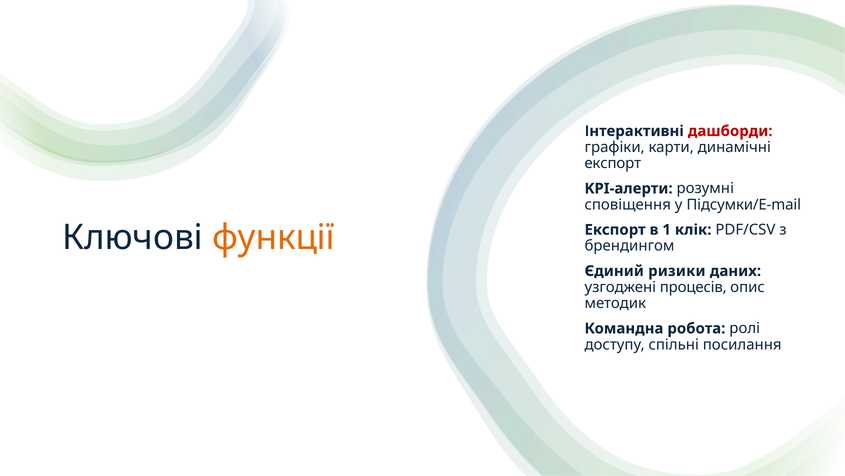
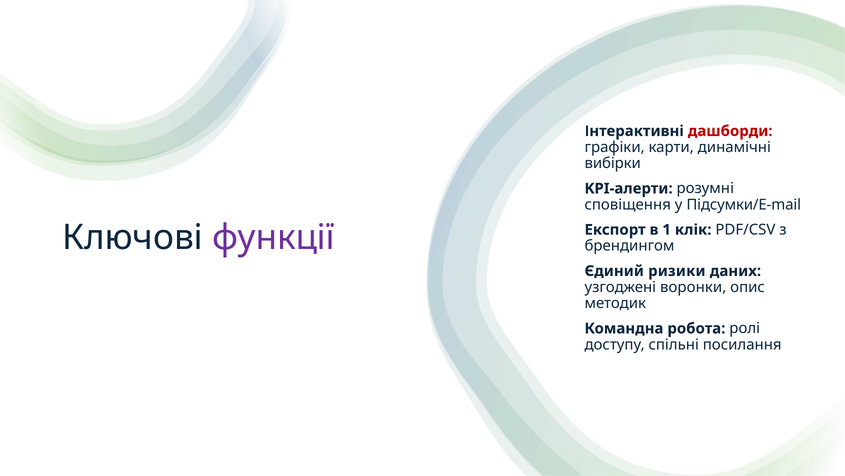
експорт at (613, 163): експорт -> вибірки
функції colour: orange -> purple
процесів: процесів -> воронки
